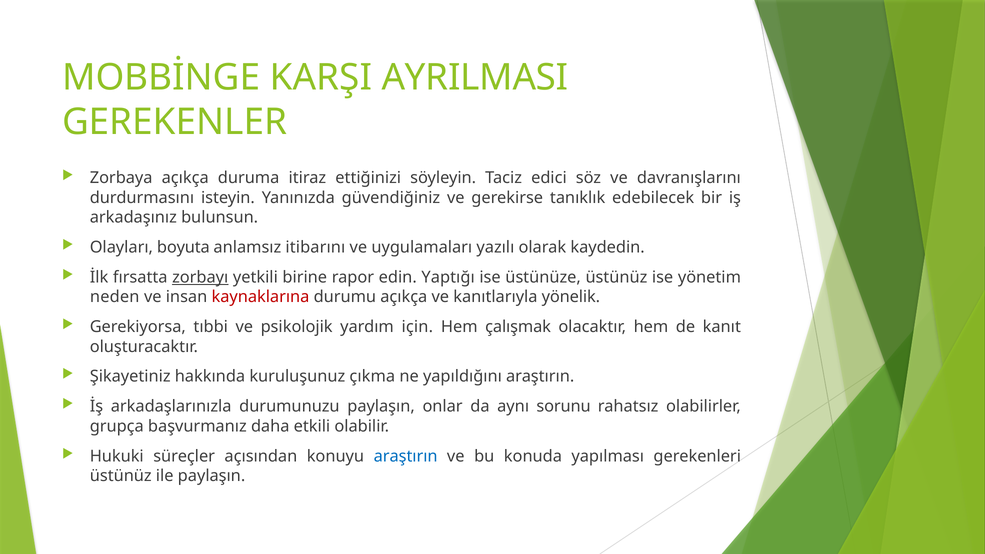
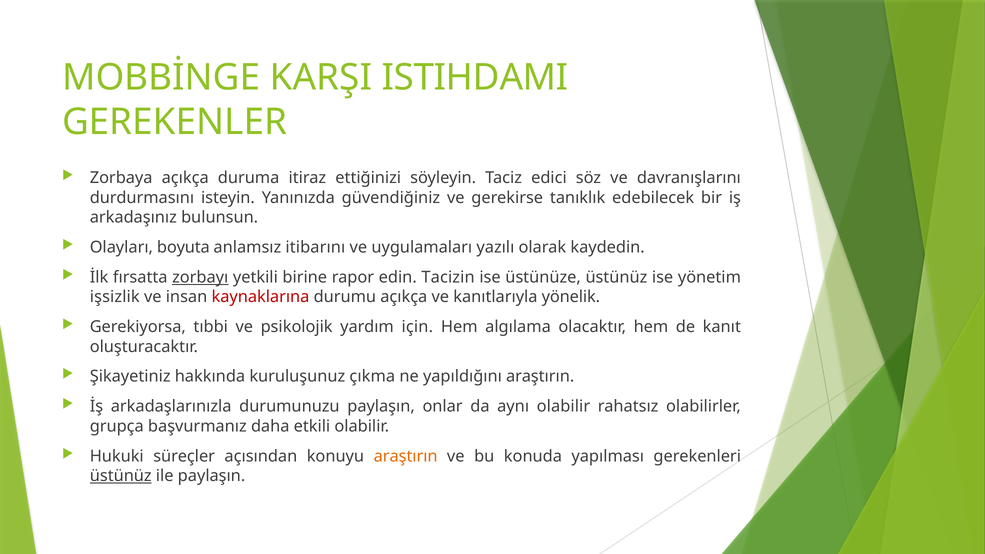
AYRILMASI: AYRILMASI -> ISTIHDAMI
Yaptığı: Yaptığı -> Tacizin
neden: neden -> işsizlik
çalışmak: çalışmak -> algılama
aynı sorunu: sorunu -> olabilir
araştırın at (406, 456) colour: blue -> orange
üstünüz at (121, 476) underline: none -> present
